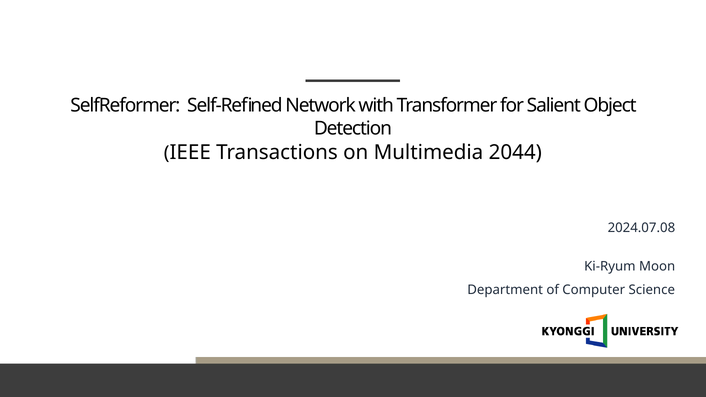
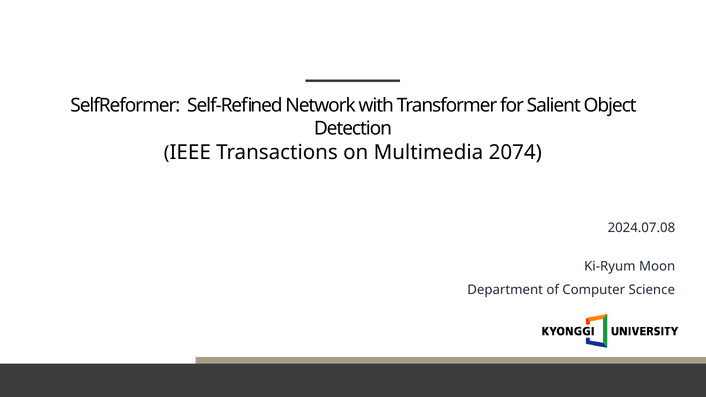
2044: 2044 -> 2074
